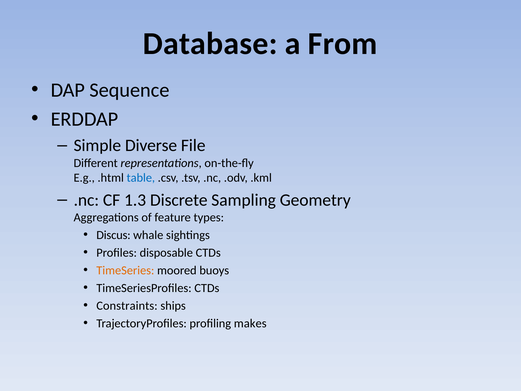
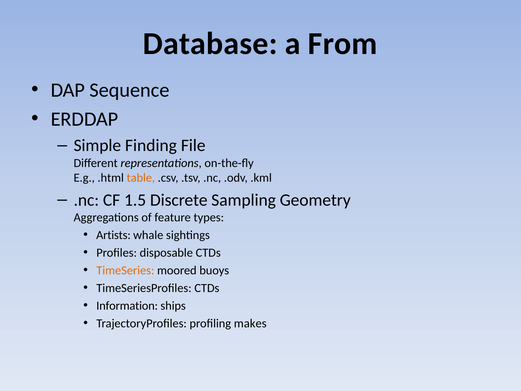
Diverse: Diverse -> Finding
table colour: blue -> orange
1.3: 1.3 -> 1.5
Discus: Discus -> Artists
Constraints: Constraints -> Information
